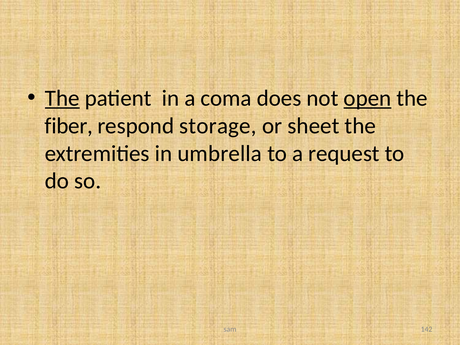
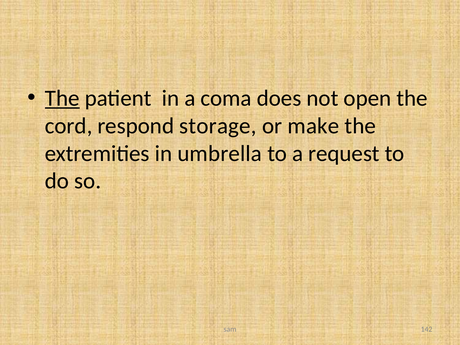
open underline: present -> none
fiber: fiber -> cord
sheet: sheet -> make
